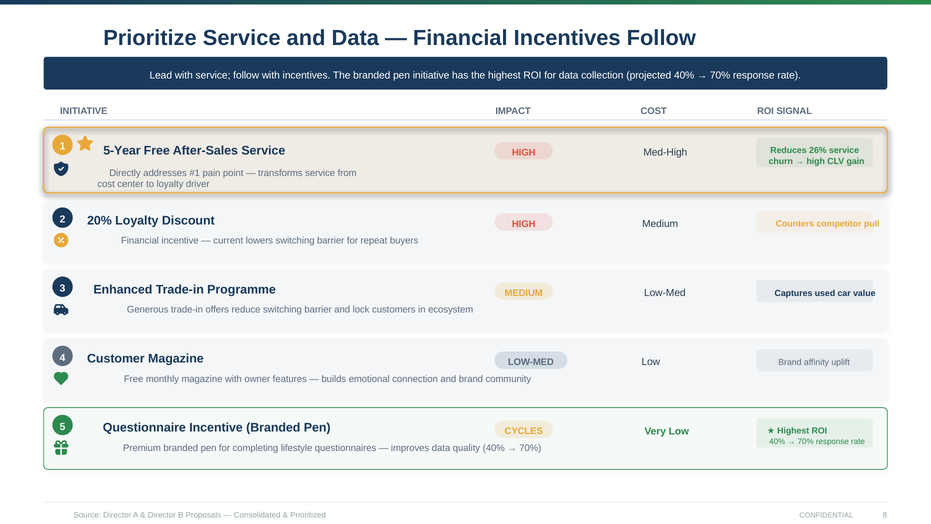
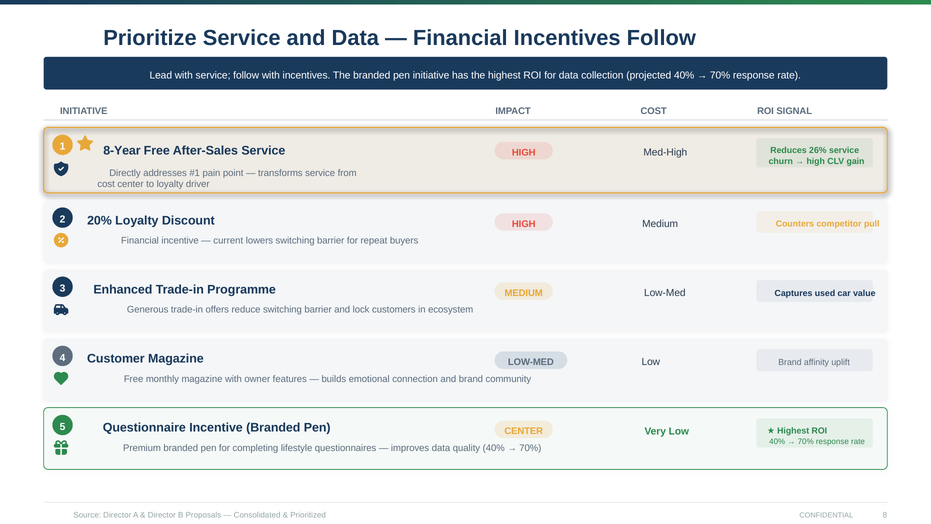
5-Year: 5-Year -> 8-Year
CYCLES at (524, 431): CYCLES -> CENTER
